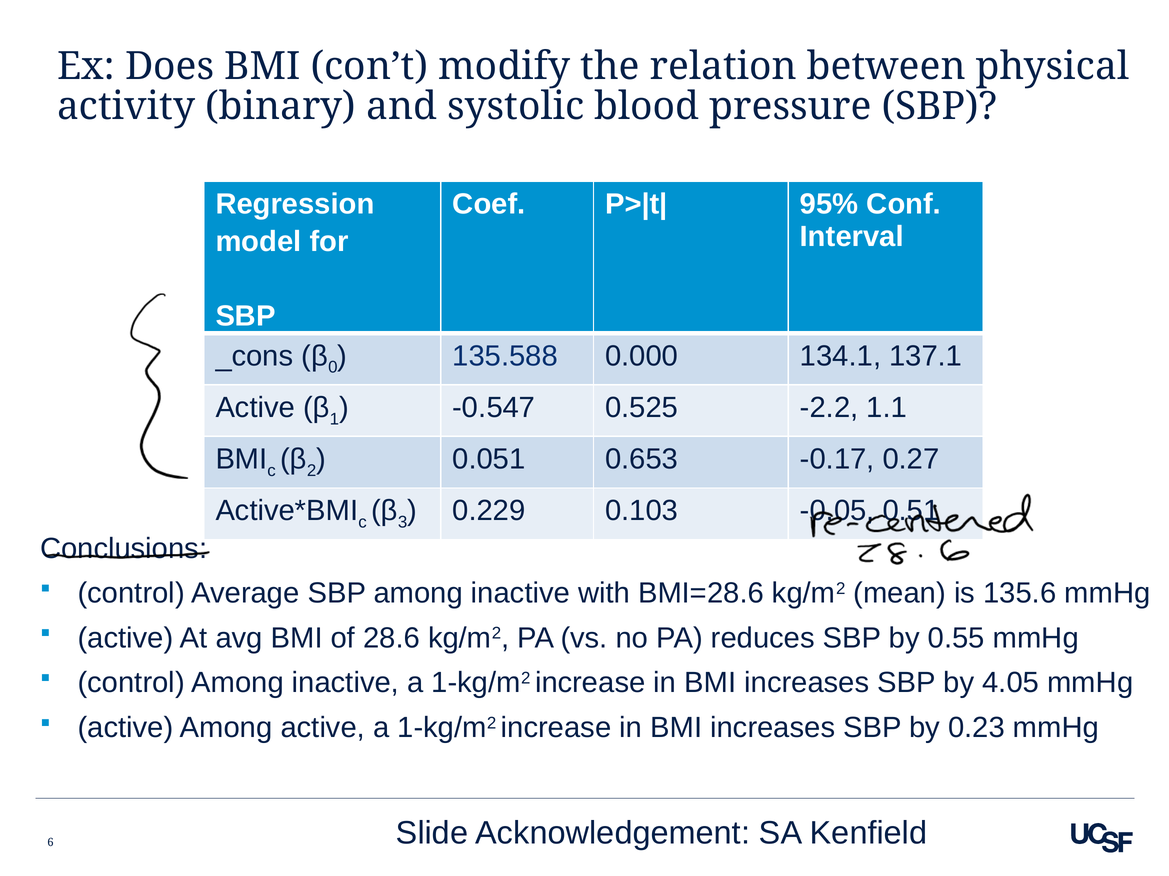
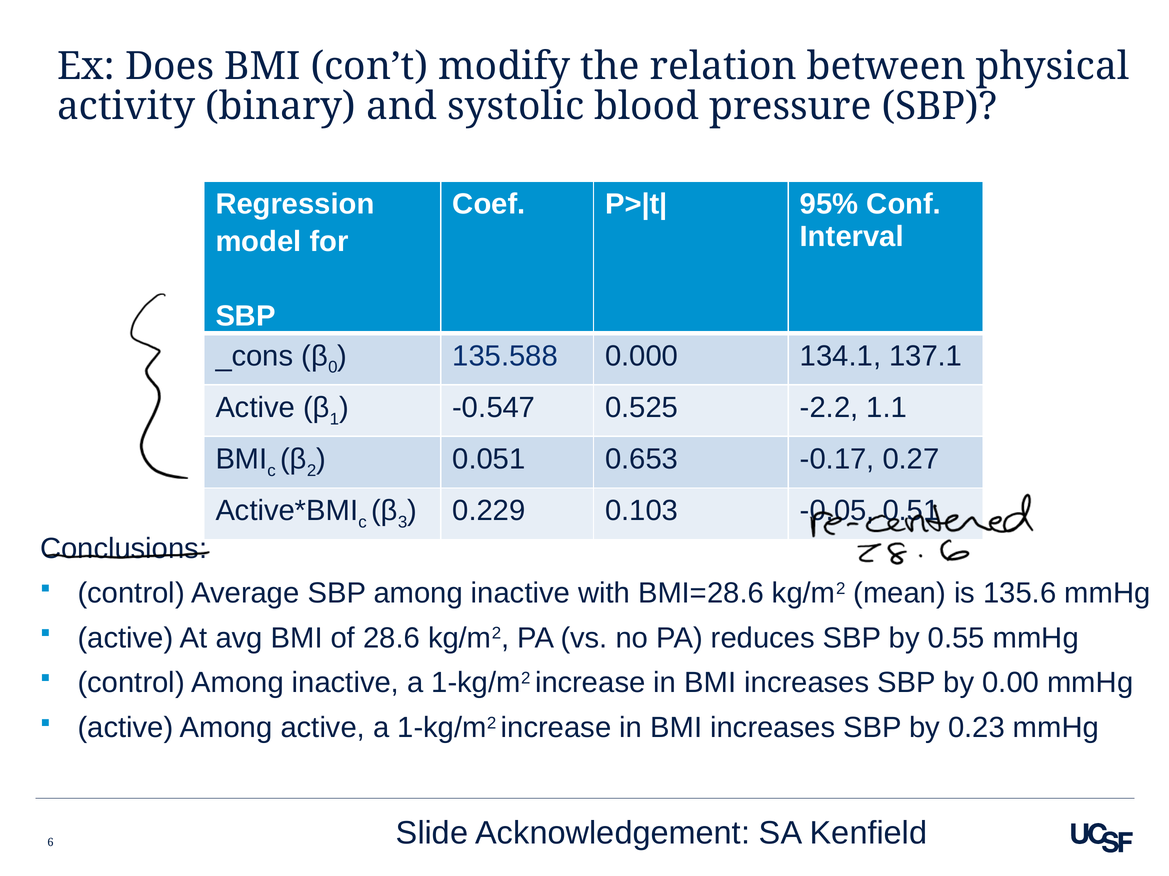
4.05: 4.05 -> 0.00
